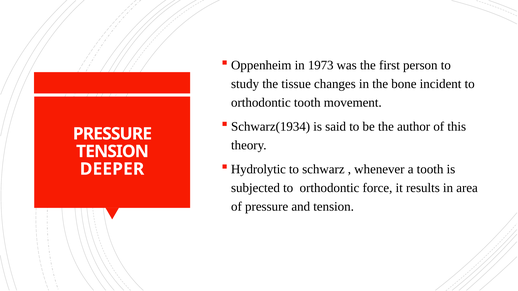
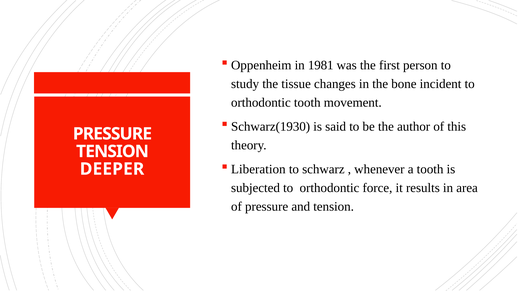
1973: 1973 -> 1981
Schwarz(1934: Schwarz(1934 -> Schwarz(1930
Hydrolytic: Hydrolytic -> Liberation
